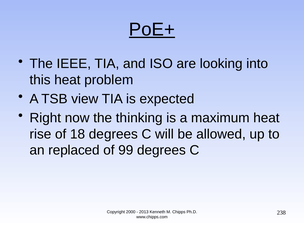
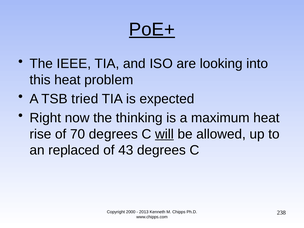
view: view -> tried
18: 18 -> 70
will underline: none -> present
99: 99 -> 43
